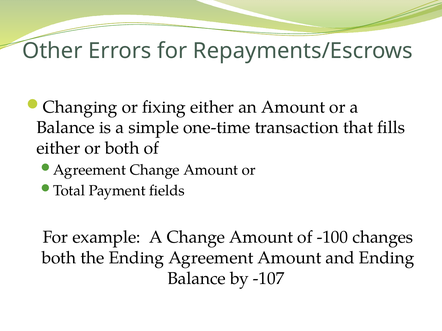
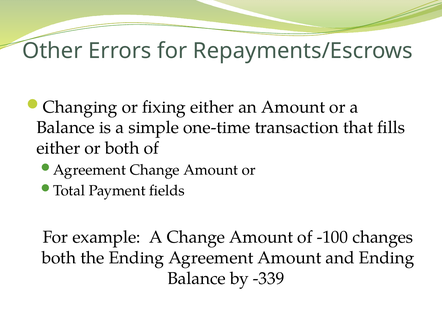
-107: -107 -> -339
